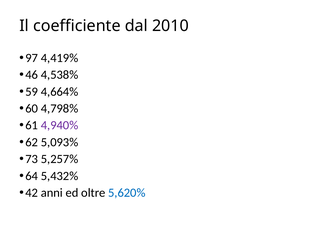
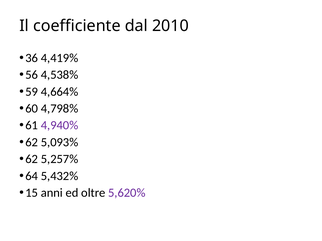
97: 97 -> 36
46: 46 -> 56
73 at (32, 159): 73 -> 62
42: 42 -> 15
5,620% colour: blue -> purple
